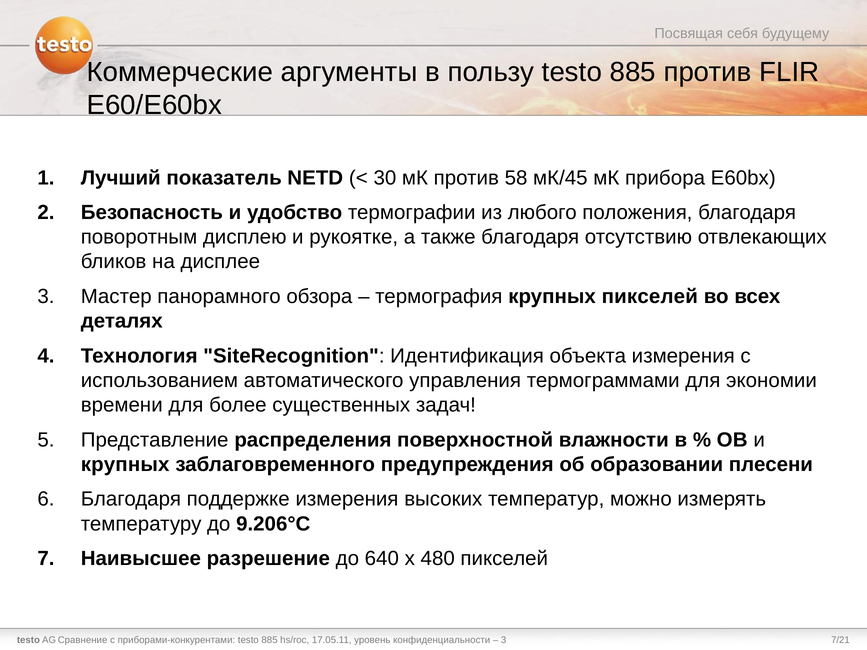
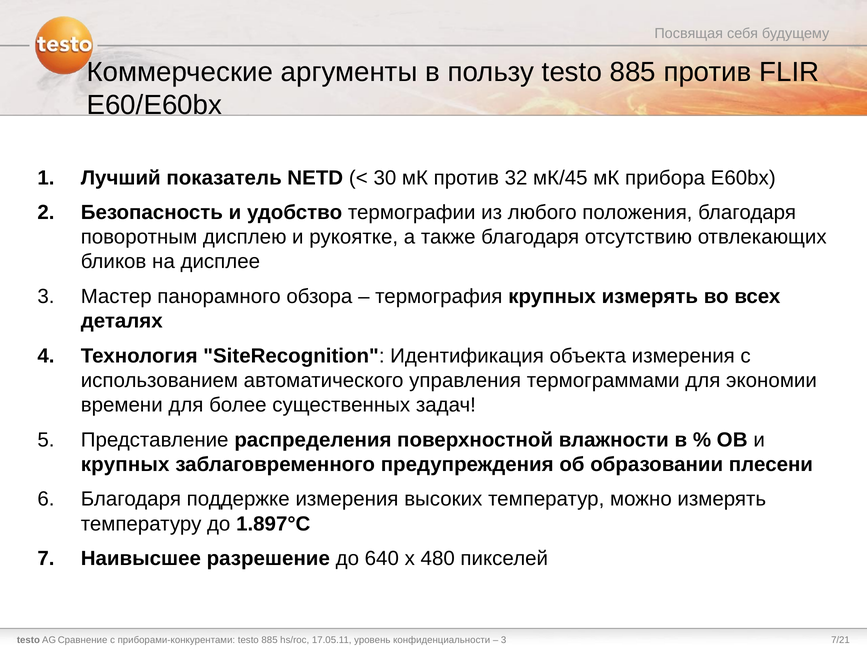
58: 58 -> 32
крупных пикселей: пикселей -> измерять
9.206°C: 9.206°C -> 1.897°C
